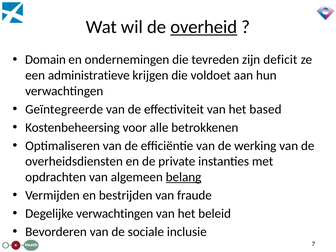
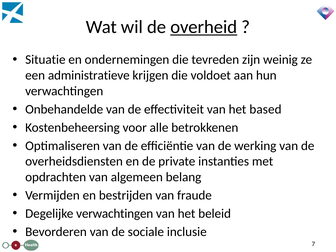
Domain: Domain -> Situatie
deficit: deficit -> weinig
Geïntegreerde: Geïntegreerde -> Onbehandelde
belang underline: present -> none
